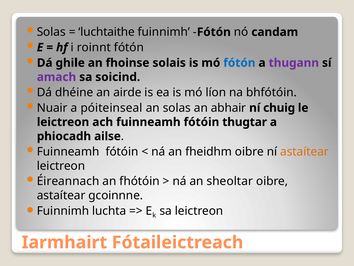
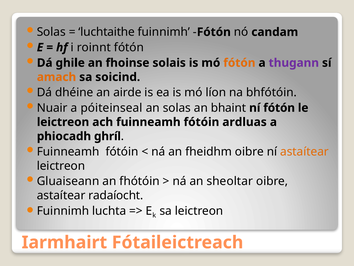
fótón at (239, 63) colour: blue -> orange
amach colour: purple -> orange
abhair: abhair -> bhaint
ní chuig: chuig -> fótón
thugtar: thugtar -> ardluas
ailse: ailse -> ghríl
Éireannach: Éireannach -> Gluaiseann
gcoinnne: gcoinnne -> radaíocht
